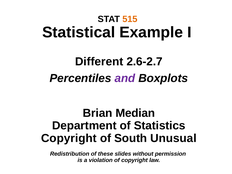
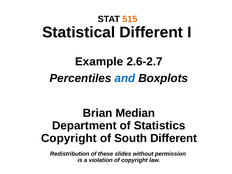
Statistical Example: Example -> Different
Different: Different -> Example
and colour: purple -> blue
South Unusual: Unusual -> Different
